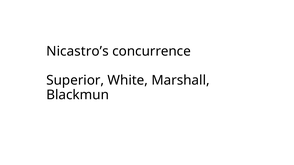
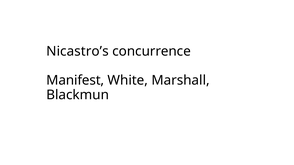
Superior: Superior -> Manifest
